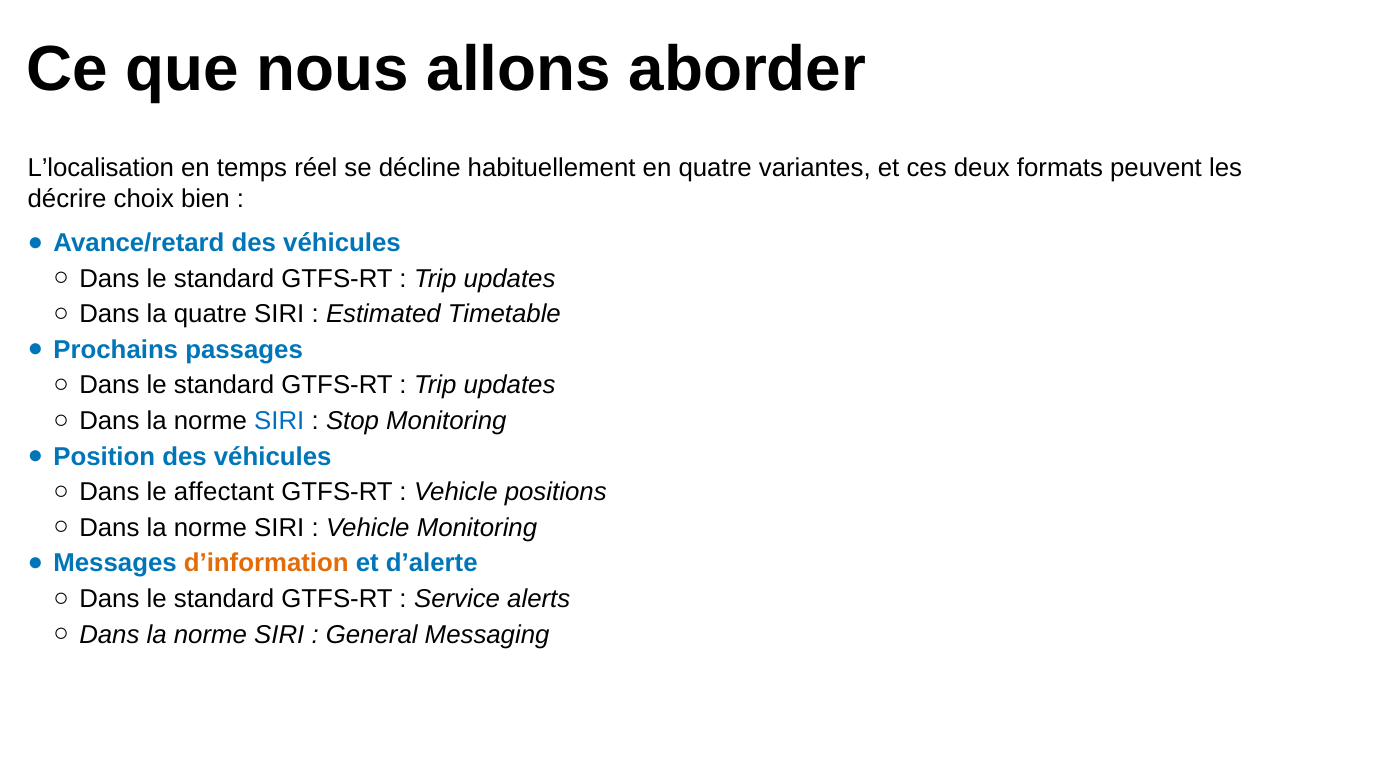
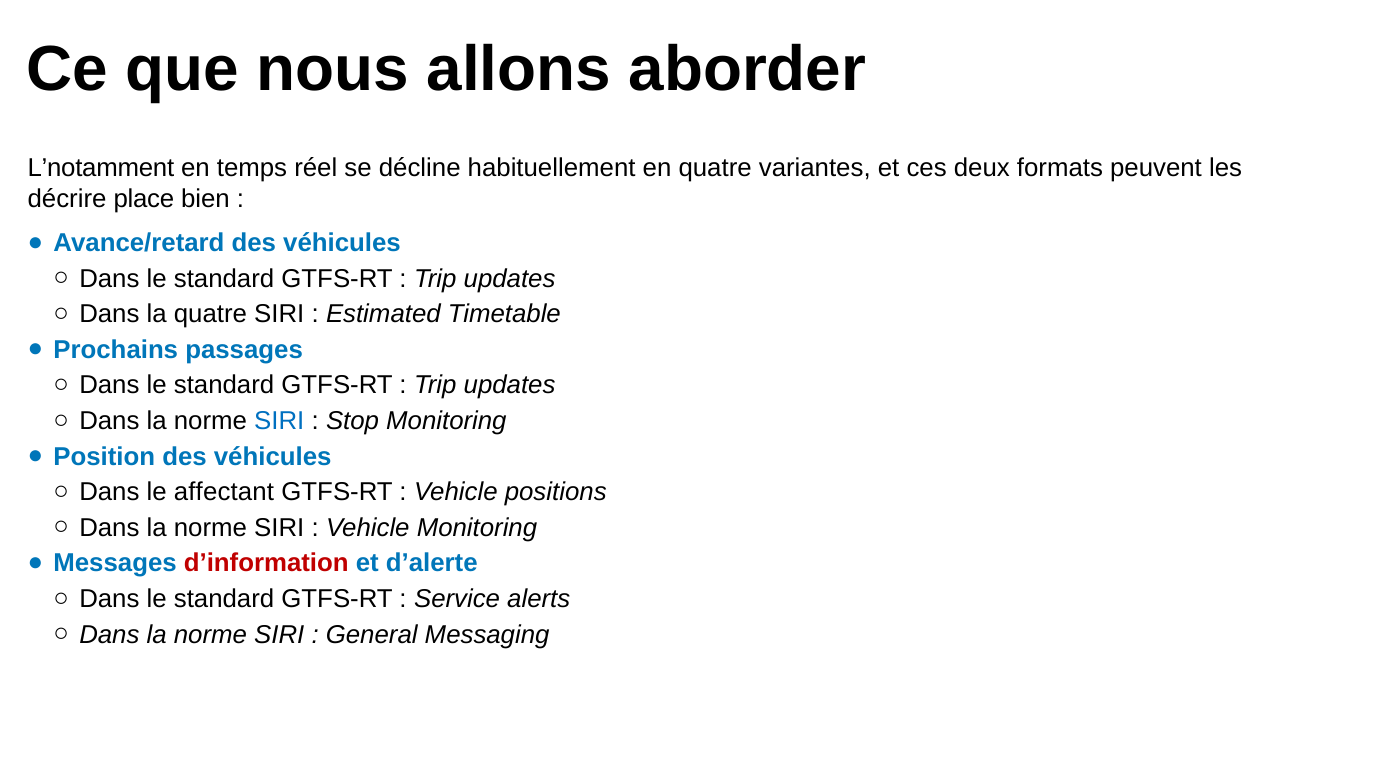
L’localisation: L’localisation -> L’notamment
choix: choix -> place
d’information colour: orange -> red
